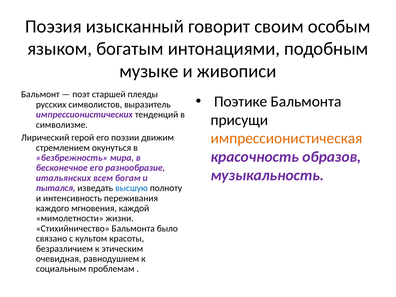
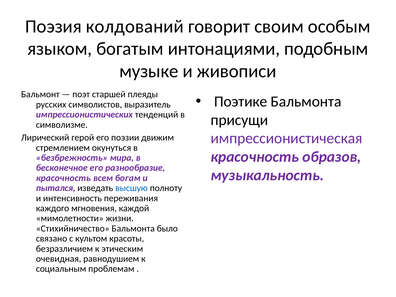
изысканный: изысканный -> колдований
импрессионистическая colour: orange -> purple
итальянских at (63, 178): итальянских -> красочность
